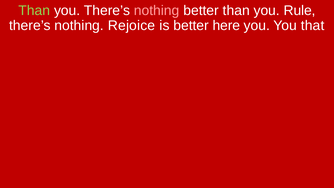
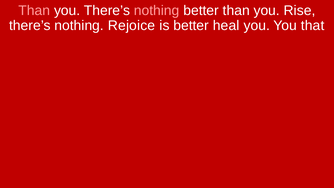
Than at (34, 11) colour: light green -> pink
Rule: Rule -> Rise
here: here -> heal
